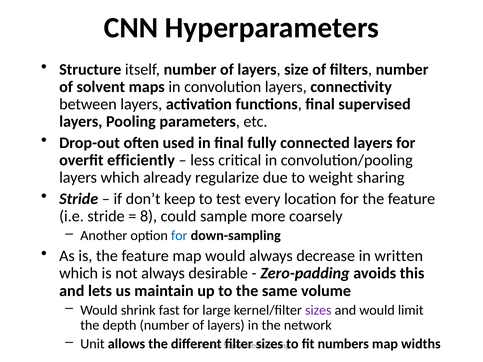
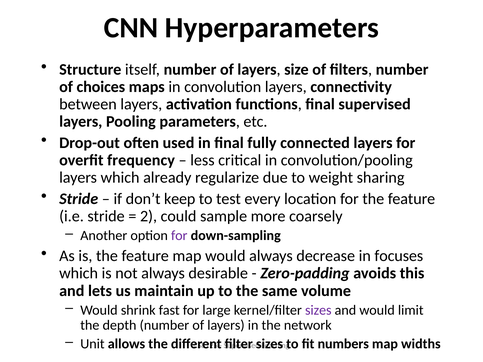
solvent: solvent -> choices
efficiently: efficiently -> frequency
8: 8 -> 2
for at (179, 236) colour: blue -> purple
written: written -> focuses
